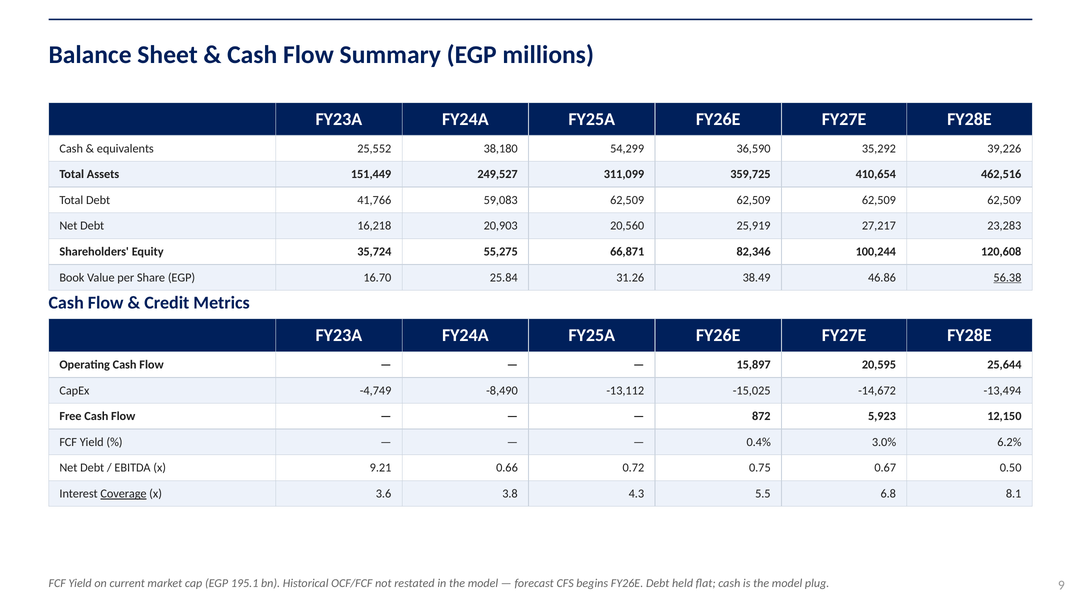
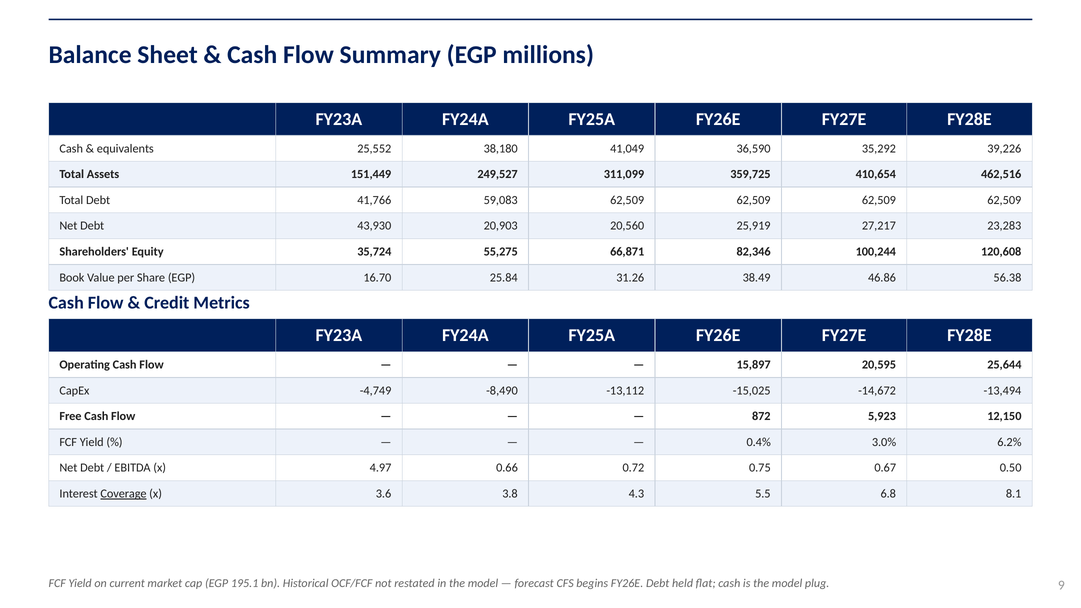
54,299: 54,299 -> 41,049
16,218: 16,218 -> 43,930
56.38 underline: present -> none
9.21: 9.21 -> 4.97
